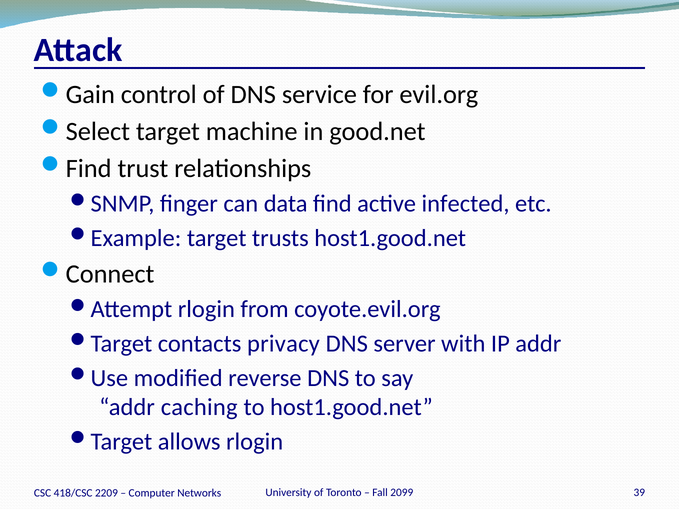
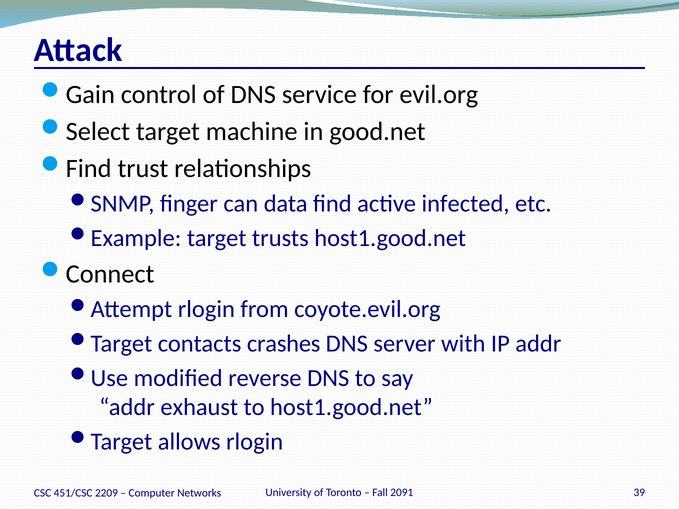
privacy: privacy -> crashes
caching: caching -> exhaust
2099: 2099 -> 2091
418/CSC: 418/CSC -> 451/CSC
